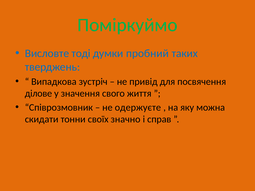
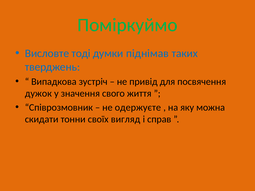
пробний: пробний -> піднімав
ділове: ділове -> дужок
значно: значно -> вигляд
